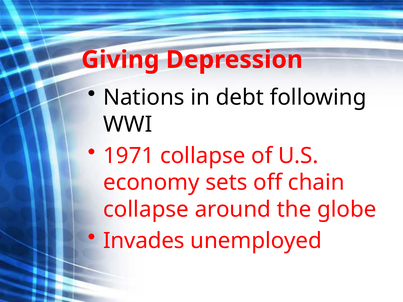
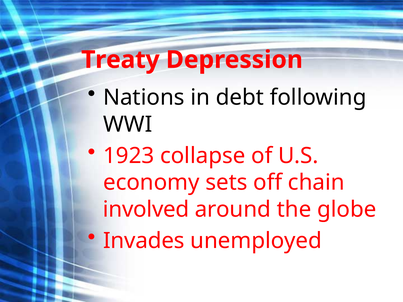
Giving: Giving -> Treaty
1971: 1971 -> 1923
collapse at (146, 210): collapse -> involved
